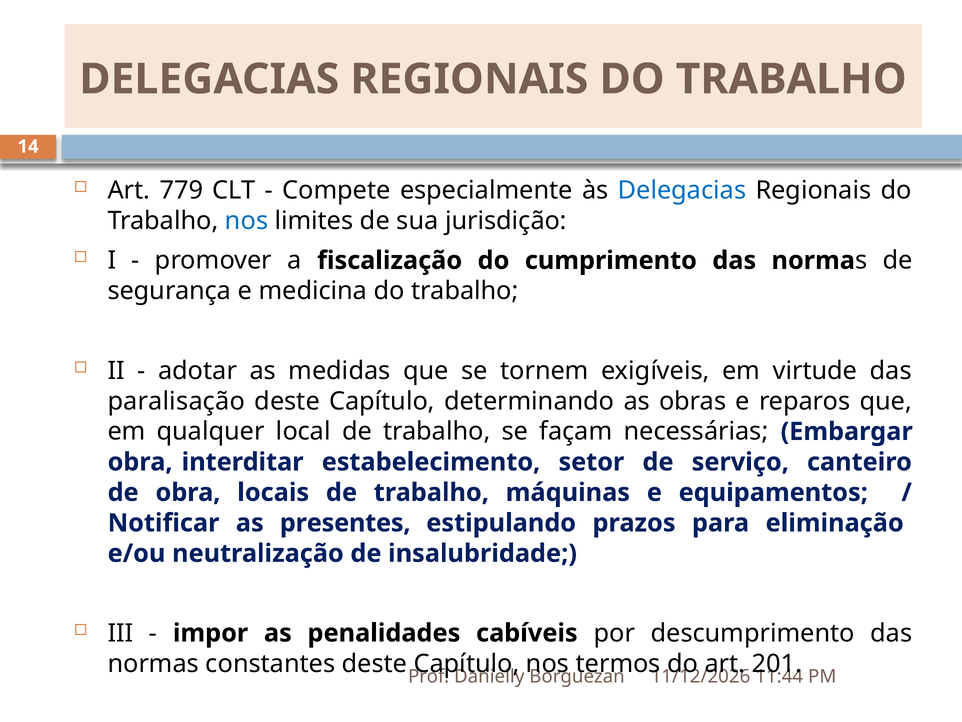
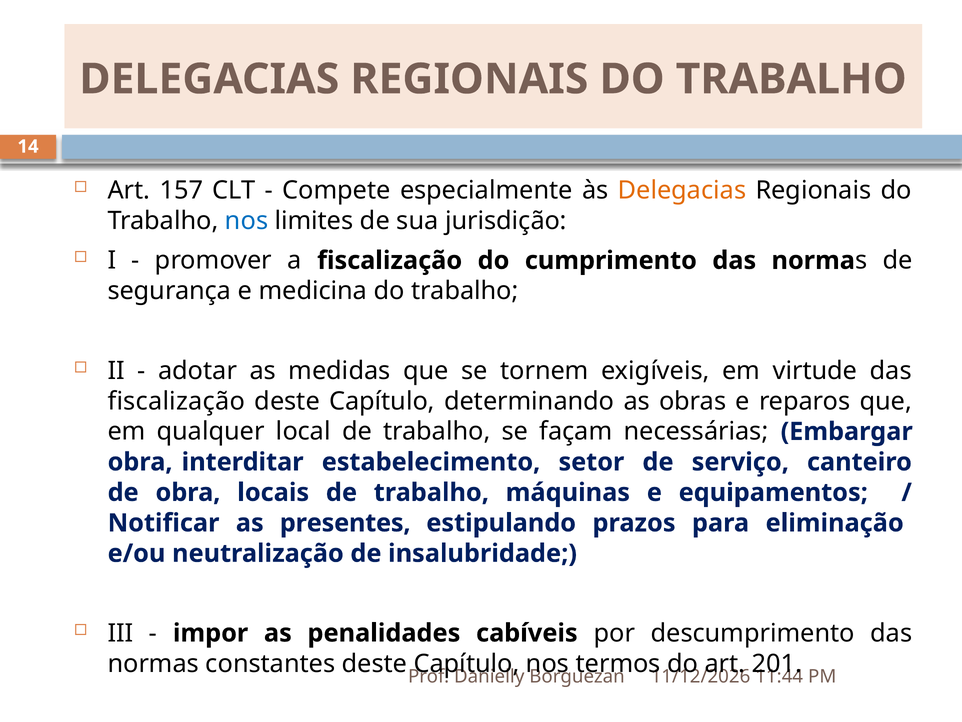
779: 779 -> 157
Delegacias at (682, 190) colour: blue -> orange
paralisação at (176, 401): paralisação -> fiscalização
